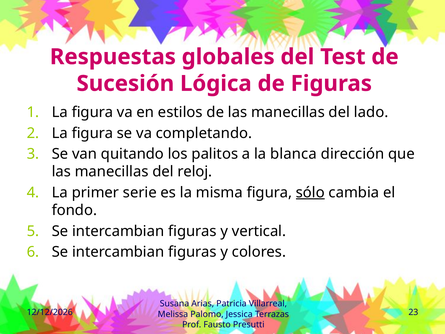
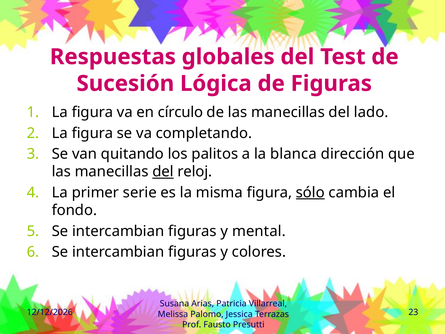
estilos: estilos -> círculo
del at (163, 172) underline: none -> present
vertical: vertical -> mental
